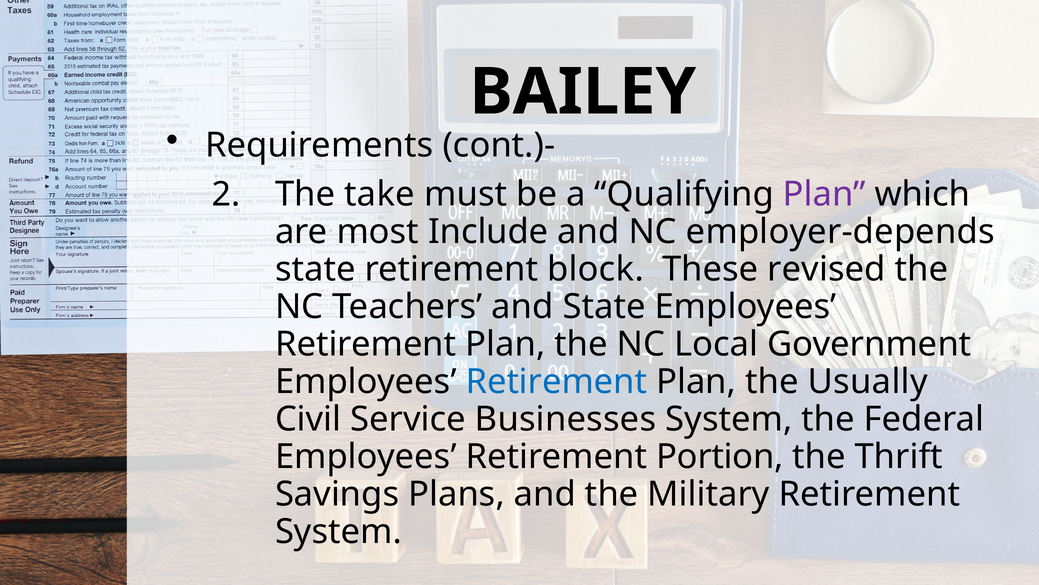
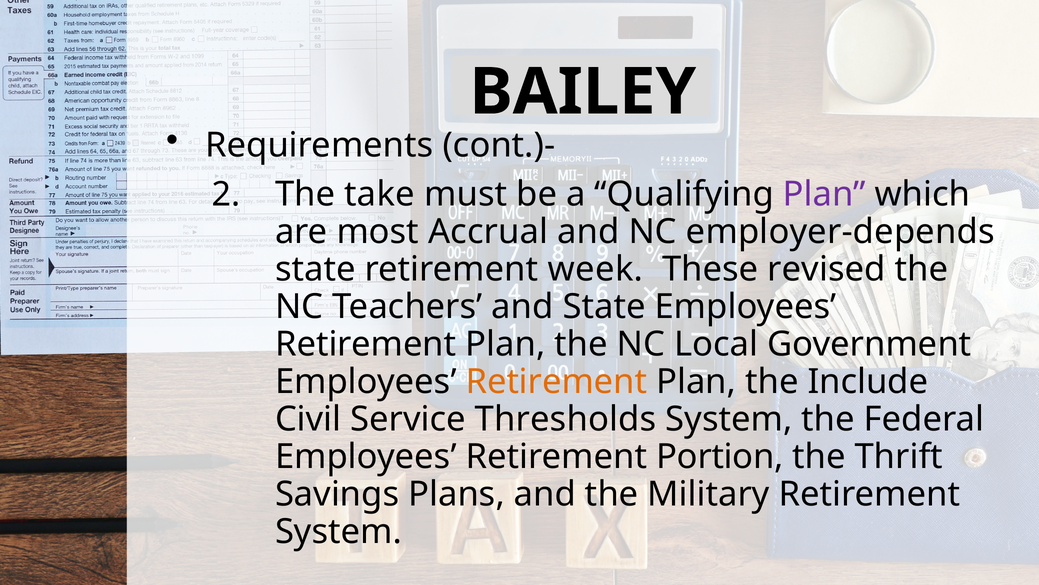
Include: Include -> Accrual
block: block -> week
Retirement at (556, 382) colour: blue -> orange
Usually: Usually -> Include
Businesses: Businesses -> Thresholds
